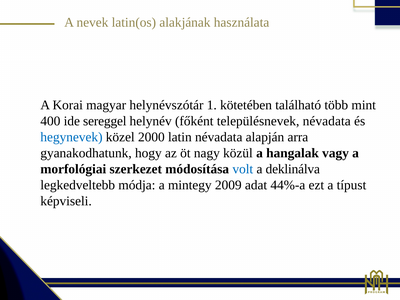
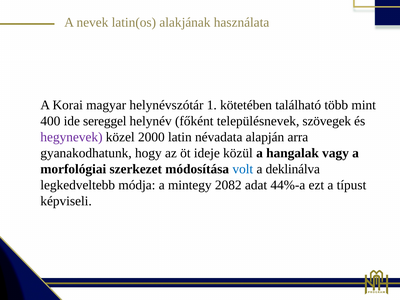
településnevek névadata: névadata -> szövegek
hegynevek colour: blue -> purple
nagy: nagy -> ideje
2009: 2009 -> 2082
